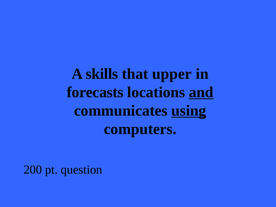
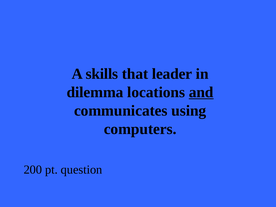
upper: upper -> leader
forecasts: forecasts -> dilemma
using underline: present -> none
